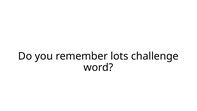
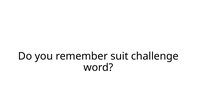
lots: lots -> suit
